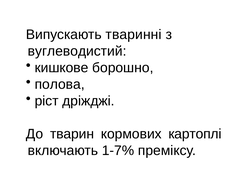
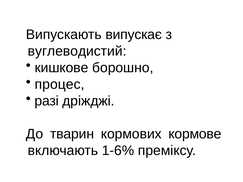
тваринні: тваринні -> випускає
полова: полова -> процес
ріст: ріст -> разі
картоплі: картоплі -> кормове
1-7%: 1-7% -> 1-6%
